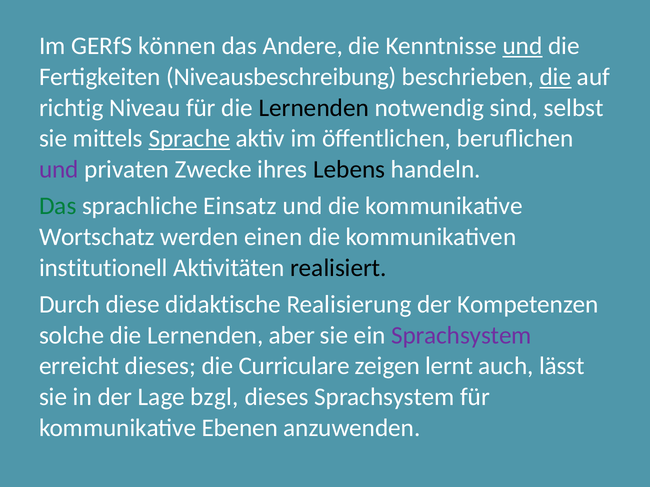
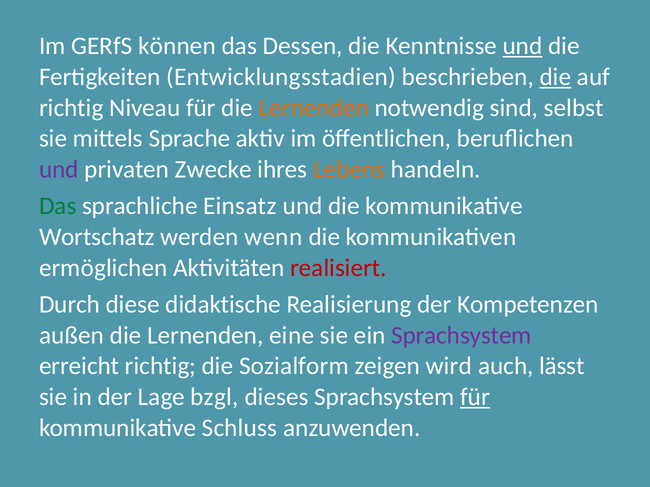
Andere: Andere -> Dessen
Niveausbeschreibung: Niveausbeschreibung -> Entwicklungsstadien
Lernenden at (314, 108) colour: black -> orange
Sprache underline: present -> none
Lebens colour: black -> orange
einen: einen -> wenn
institutionell: institutionell -> ermöglichen
realisiert colour: black -> red
solche: solche -> außen
aber: aber -> eine
erreicht dieses: dieses -> richtig
Curriculare: Curriculare -> Sozialform
lernt: lernt -> wird
für at (475, 397) underline: none -> present
Ebenen: Ebenen -> Schluss
